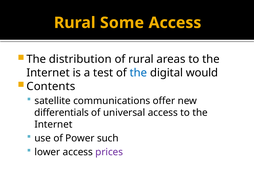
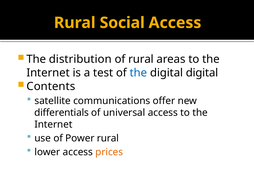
Some: Some -> Social
digital would: would -> digital
Power such: such -> rural
prices colour: purple -> orange
